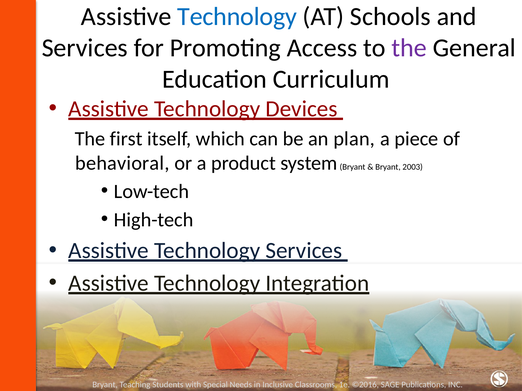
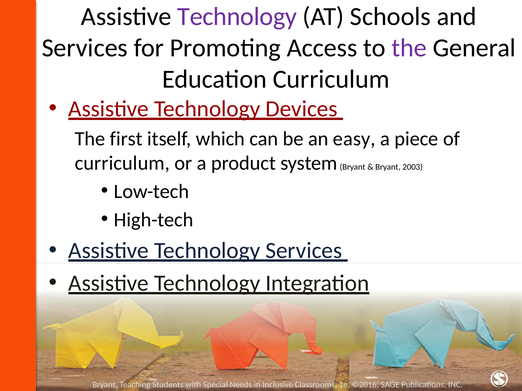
Technology at (237, 17) colour: blue -> purple
plan: plan -> easy
behavioral at (122, 163): behavioral -> curriculum
